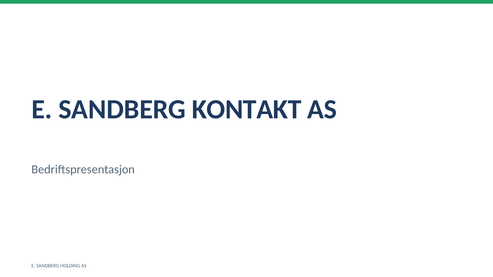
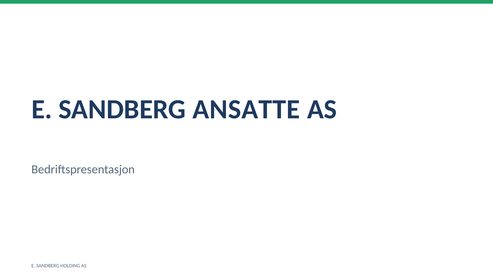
KONTAKT: KONTAKT -> ANSATTE
